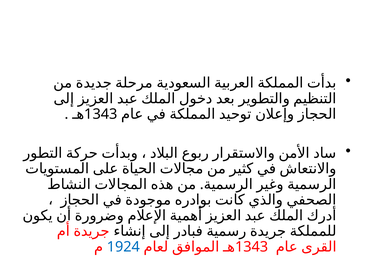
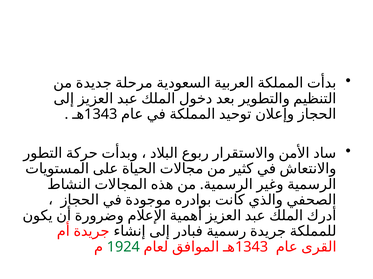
1924 colour: blue -> green
